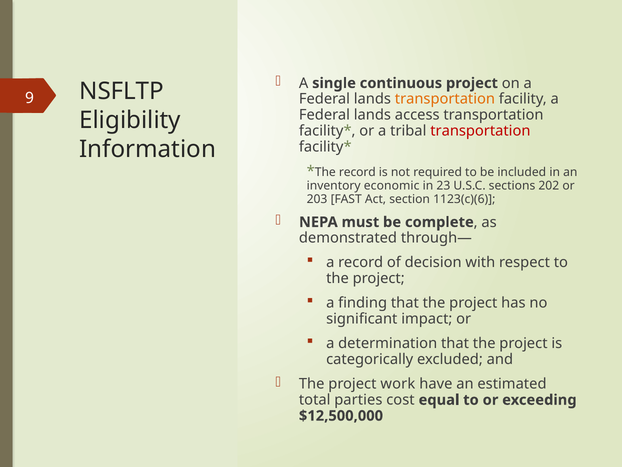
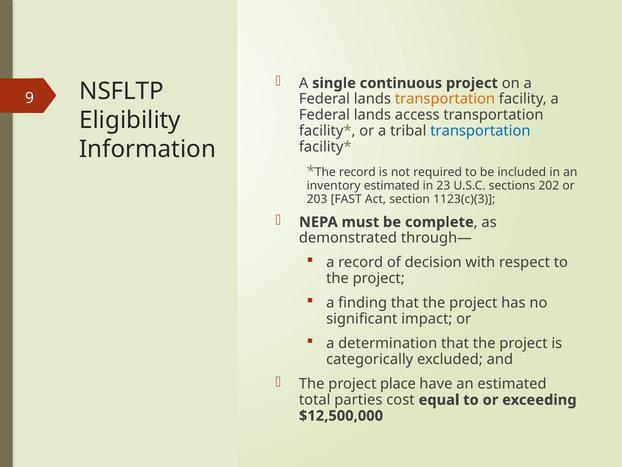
transportation at (480, 131) colour: red -> blue
inventory economic: economic -> estimated
1123(c)(6: 1123(c)(6 -> 1123(c)(3
work: work -> place
